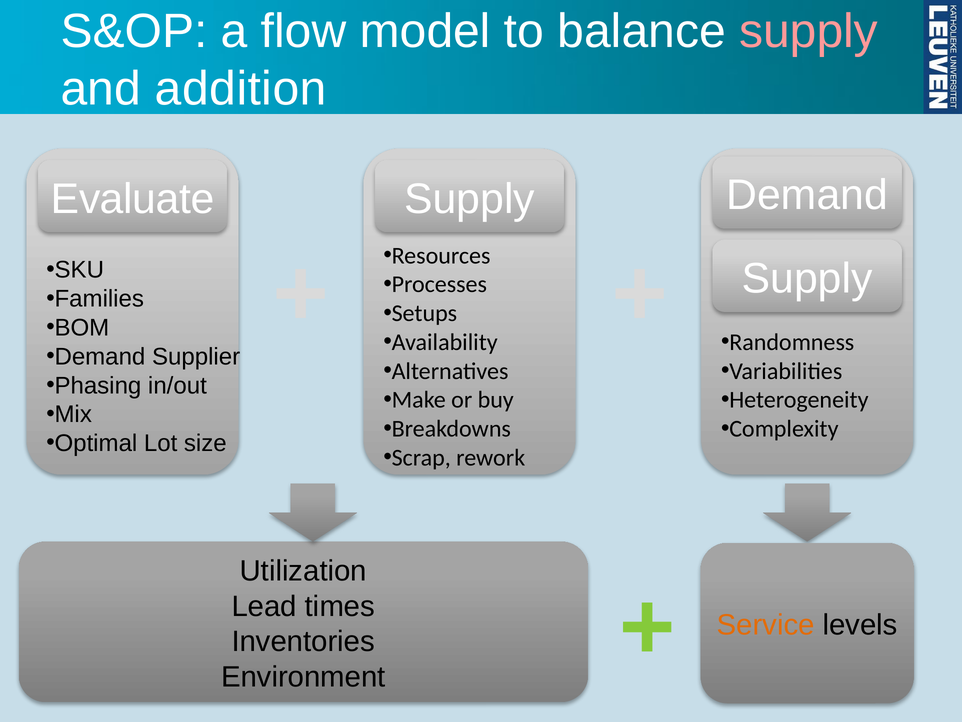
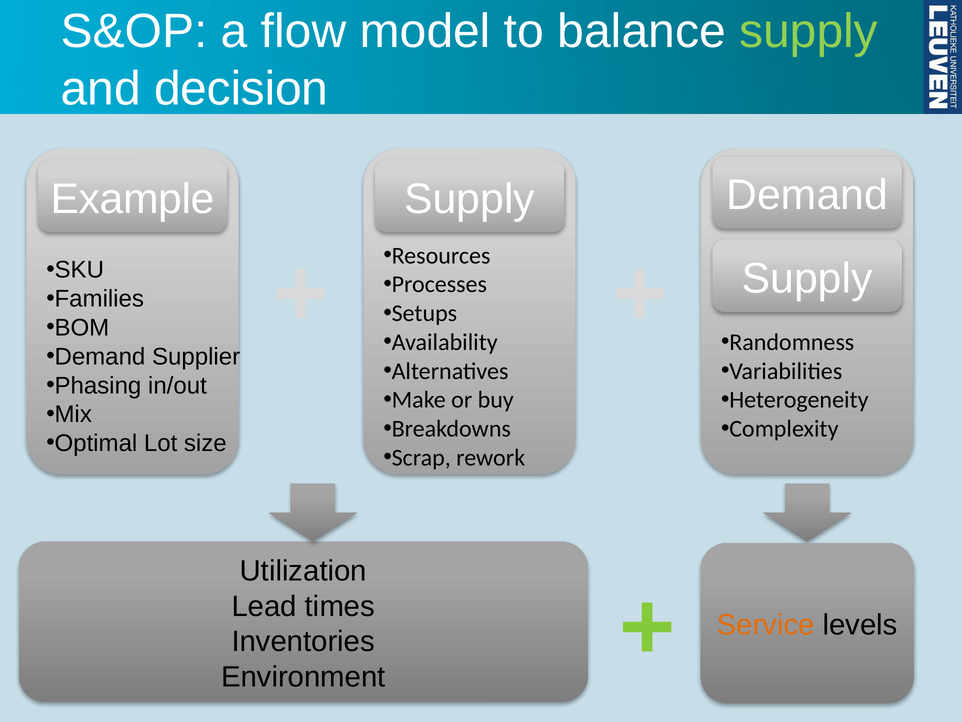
supply at (809, 31) colour: pink -> light green
addition: addition -> decision
Evaluate: Evaluate -> Example
